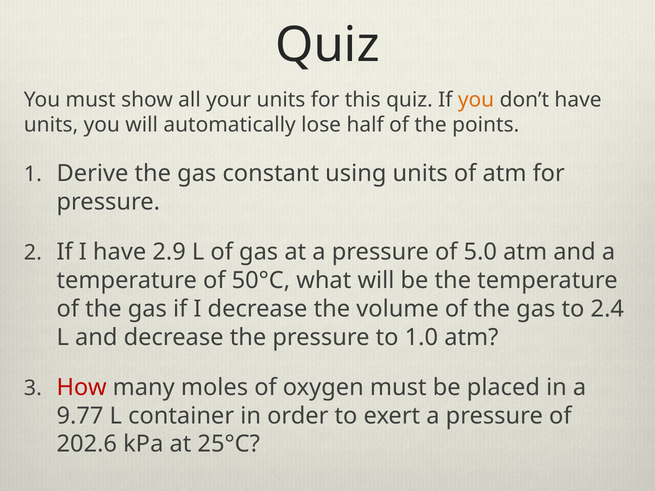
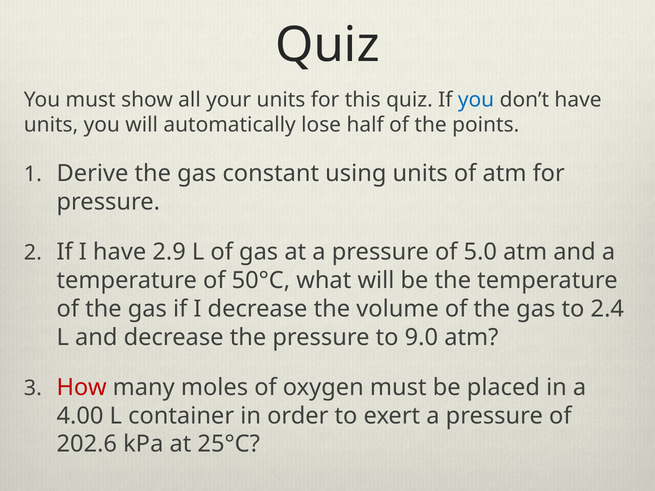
you at (476, 100) colour: orange -> blue
1.0: 1.0 -> 9.0
9.77: 9.77 -> 4.00
